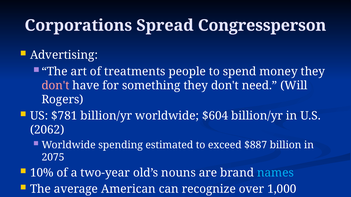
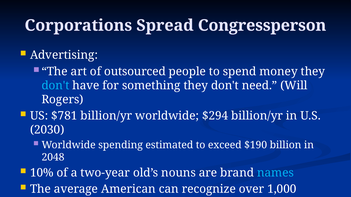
treatments: treatments -> outsourced
don't at (55, 86) colour: pink -> light blue
$604: $604 -> $294
2062: 2062 -> 2030
$887: $887 -> $190
2075: 2075 -> 2048
